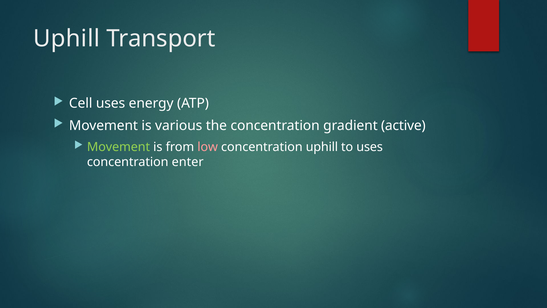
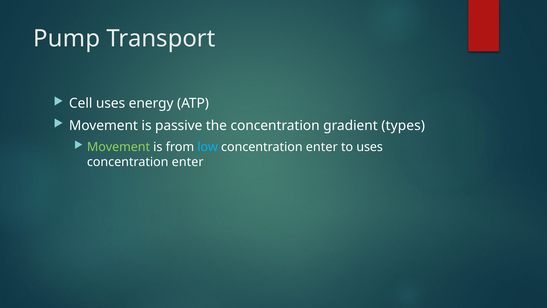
Uphill at (67, 38): Uphill -> Pump
various: various -> passive
active: active -> types
low colour: pink -> light blue
uphill at (322, 147): uphill -> enter
